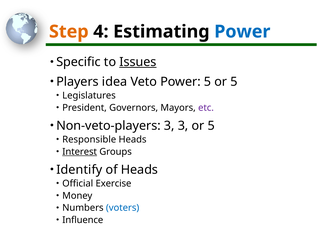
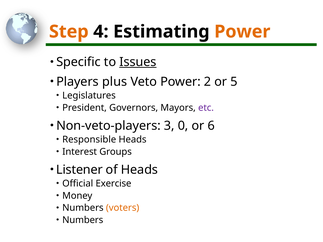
Power at (242, 32) colour: blue -> orange
idea: idea -> plus
Power 5: 5 -> 2
3 3: 3 -> 0
5 at (211, 126): 5 -> 6
Interest underline: present -> none
Identify: Identify -> Listener
voters colour: blue -> orange
Influence at (83, 220): Influence -> Numbers
